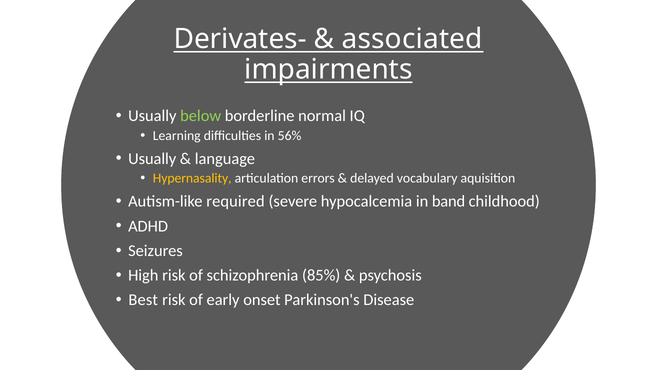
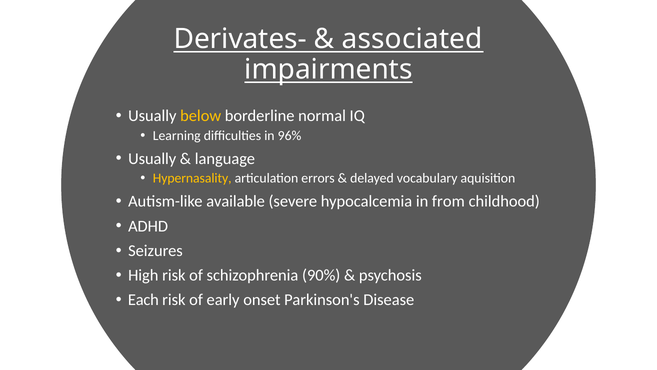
below colour: light green -> yellow
56%: 56% -> 96%
required: required -> available
band: band -> from
85%: 85% -> 90%
Best: Best -> Each
